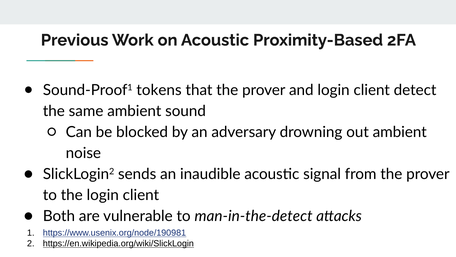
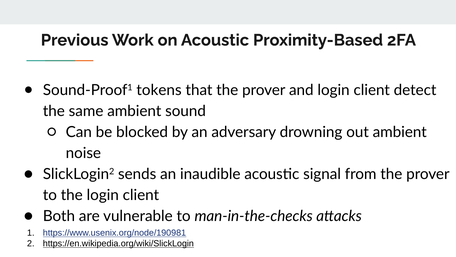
man-in-the-detect: man-in-the-detect -> man-in-the-checks
